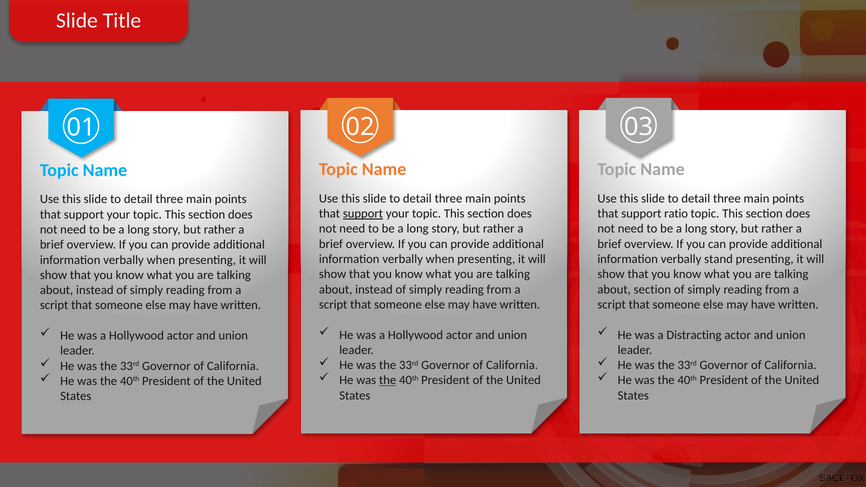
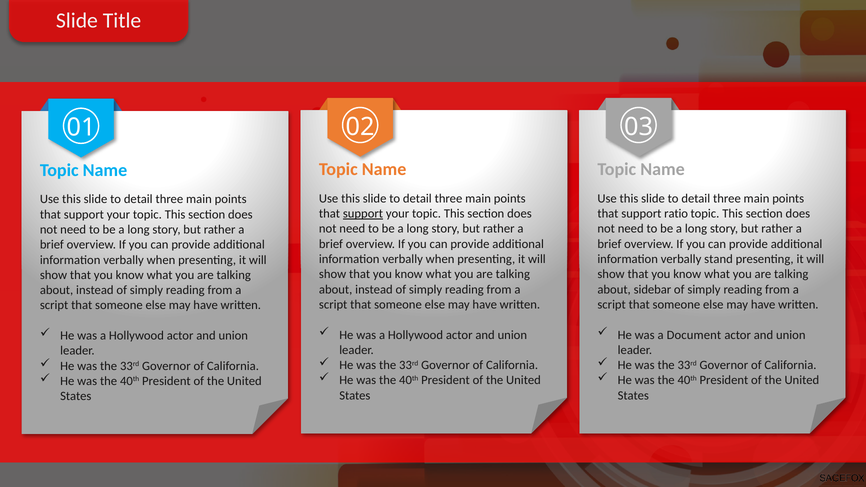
about section: section -> sidebar
Distracting: Distracting -> Document
the at (388, 380) underline: present -> none
